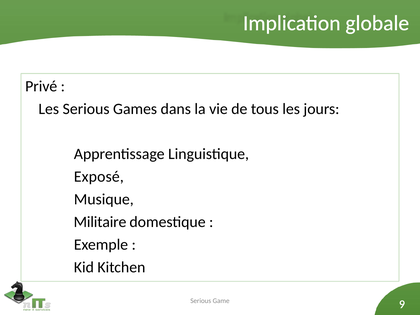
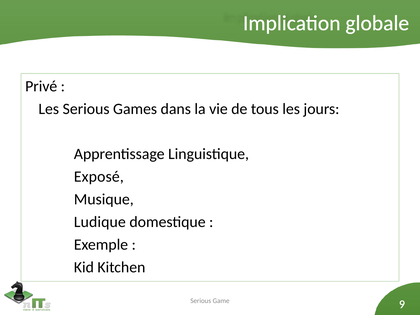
Militaire: Militaire -> Ludique
